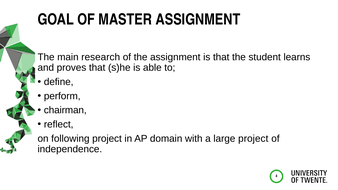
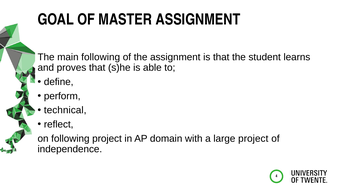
main research: research -> following
chairman: chairman -> technical
